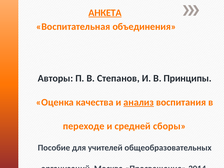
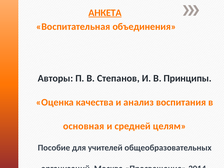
анализ underline: present -> none
переходе: переходе -> основная
сборы: сборы -> целям
